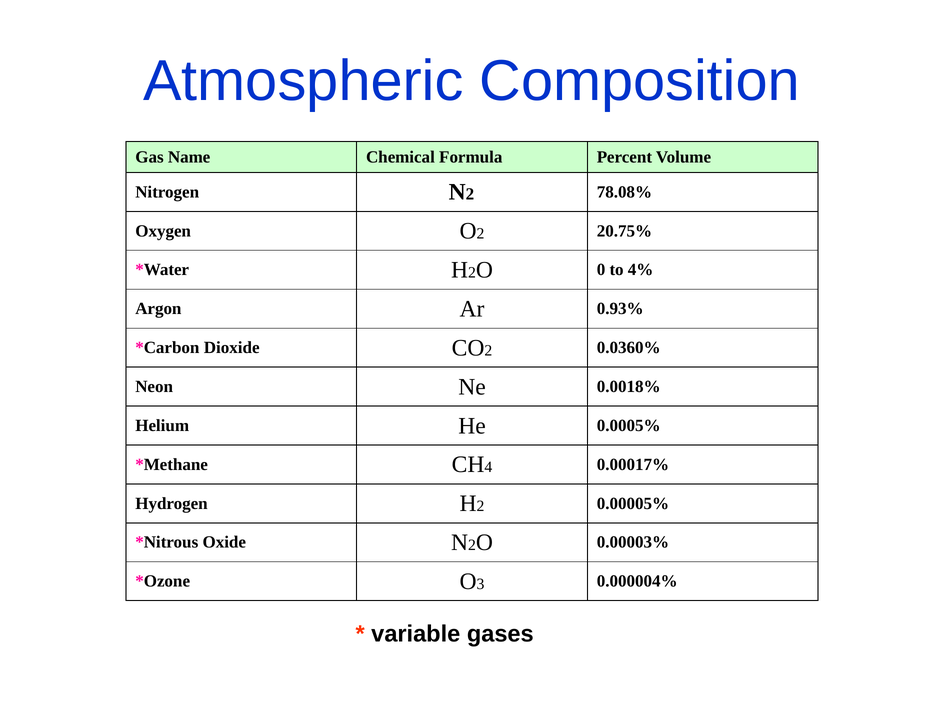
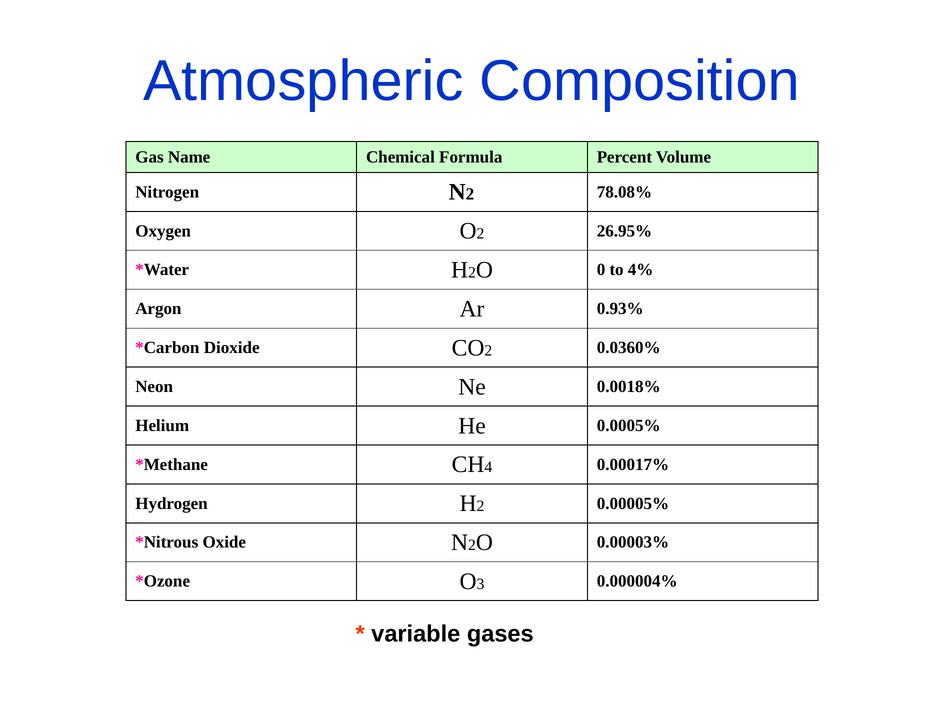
20.75%: 20.75% -> 26.95%
